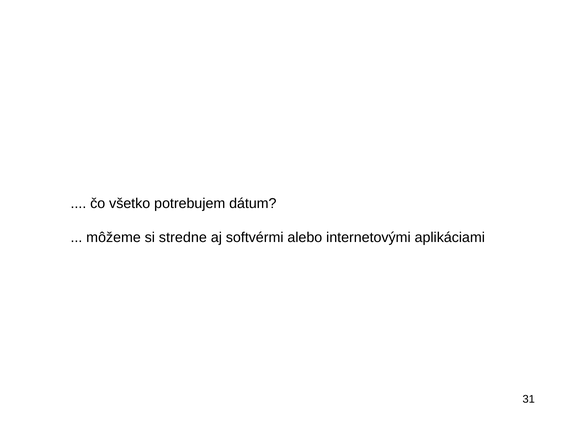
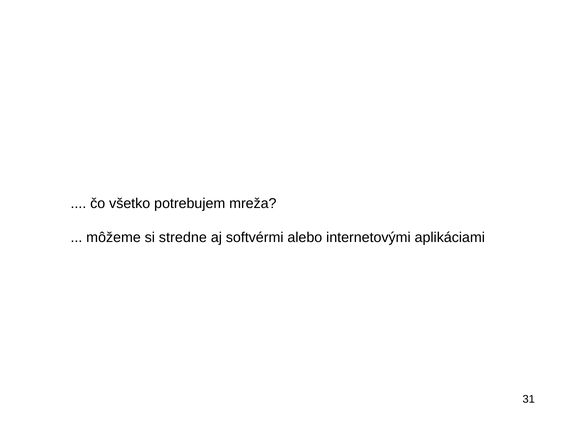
dátum: dátum -> mreža
